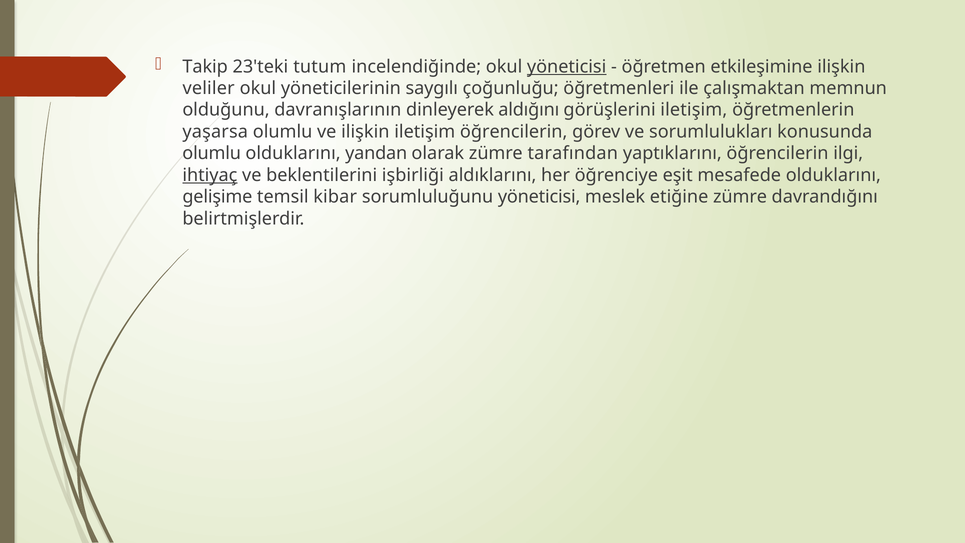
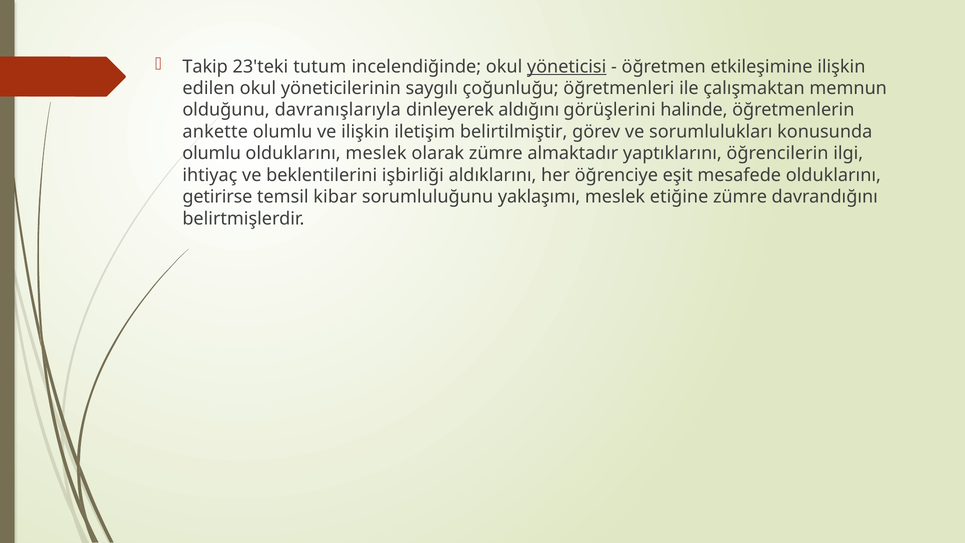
veliler: veliler -> edilen
davranışlarının: davranışlarının -> davranışlarıyla
görüşlerini iletişim: iletişim -> halinde
yaşarsa: yaşarsa -> ankette
iletişim öğrencilerin: öğrencilerin -> belirtilmiştir
olduklarını yandan: yandan -> meslek
tarafından: tarafından -> almaktadır
ihtiyaç underline: present -> none
gelişime: gelişime -> getirirse
sorumluluğunu yöneticisi: yöneticisi -> yaklaşımı
